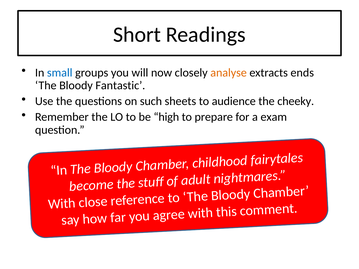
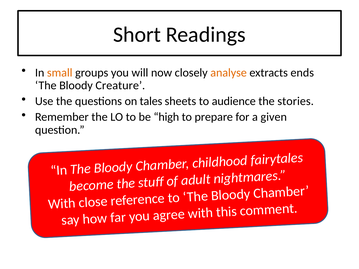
small colour: blue -> orange
Fantastic: Fantastic -> Creature
such: such -> tales
cheeky: cheeky -> stories
exam: exam -> given
